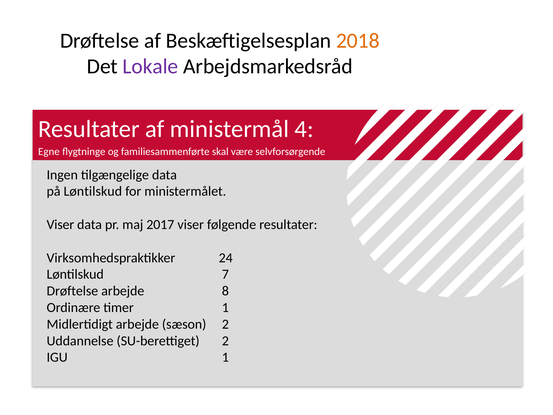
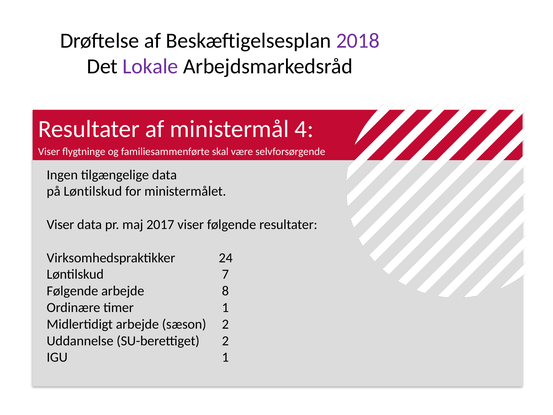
2018 colour: orange -> purple
Egne at (49, 151): Egne -> Viser
Drøftelse at (72, 291): Drøftelse -> Følgende
